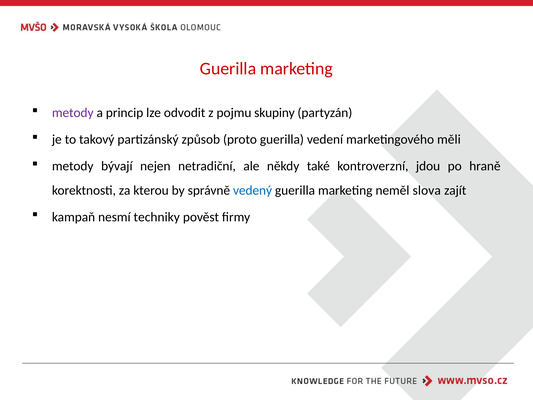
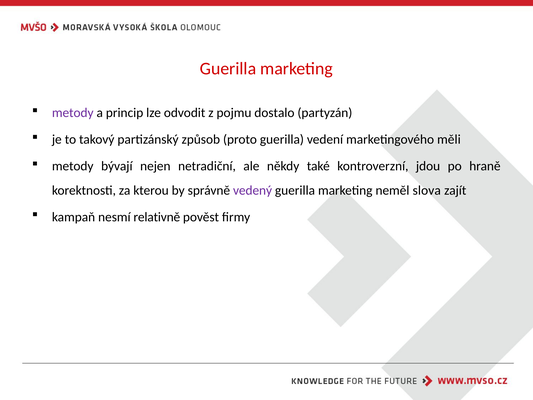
skupiny: skupiny -> dostalo
vedený colour: blue -> purple
techniky: techniky -> relativně
